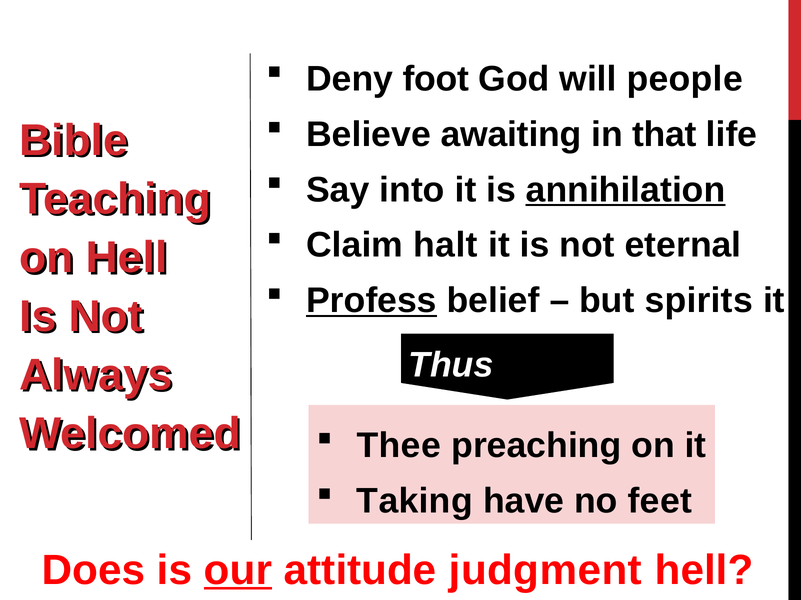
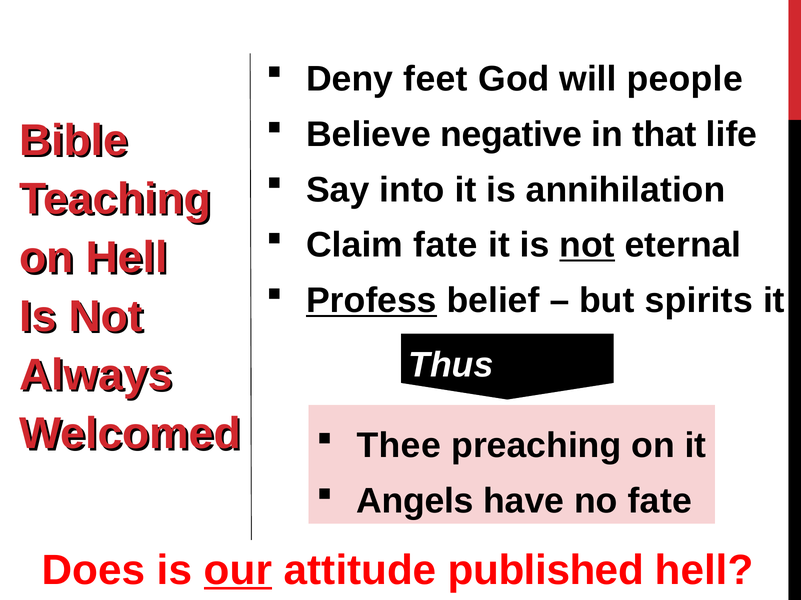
foot: foot -> feet
awaiting: awaiting -> negative
annihilation underline: present -> none
Claim halt: halt -> fate
not at (587, 246) underline: none -> present
Taking: Taking -> Angels
no feet: feet -> fate
judgment: judgment -> published
